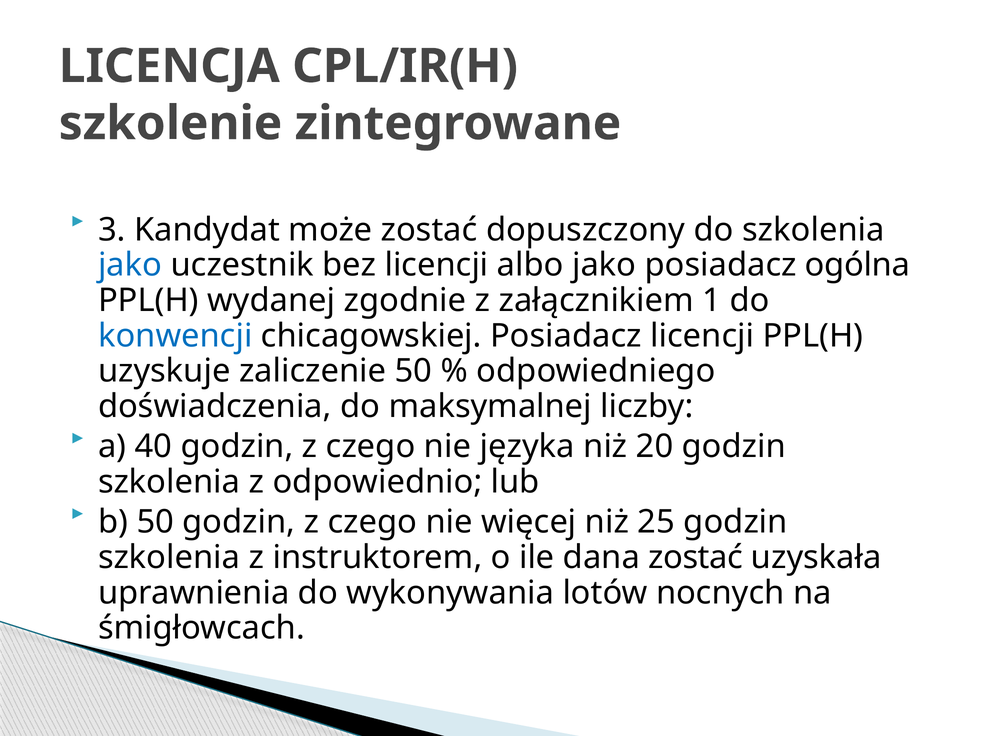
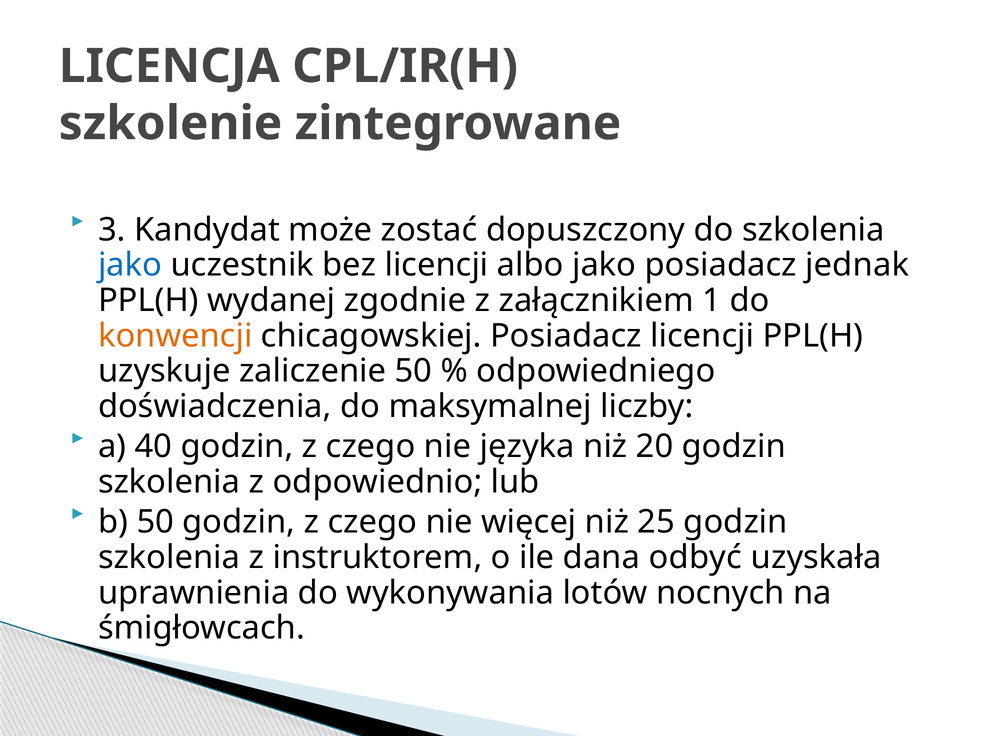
ogólna: ogólna -> jednak
konwencji colour: blue -> orange
dana zostać: zostać -> odbyć
